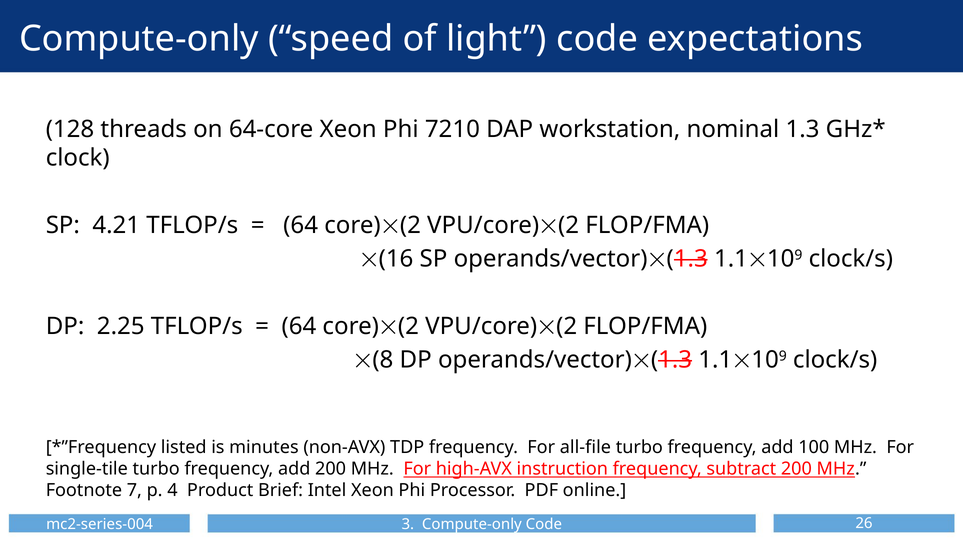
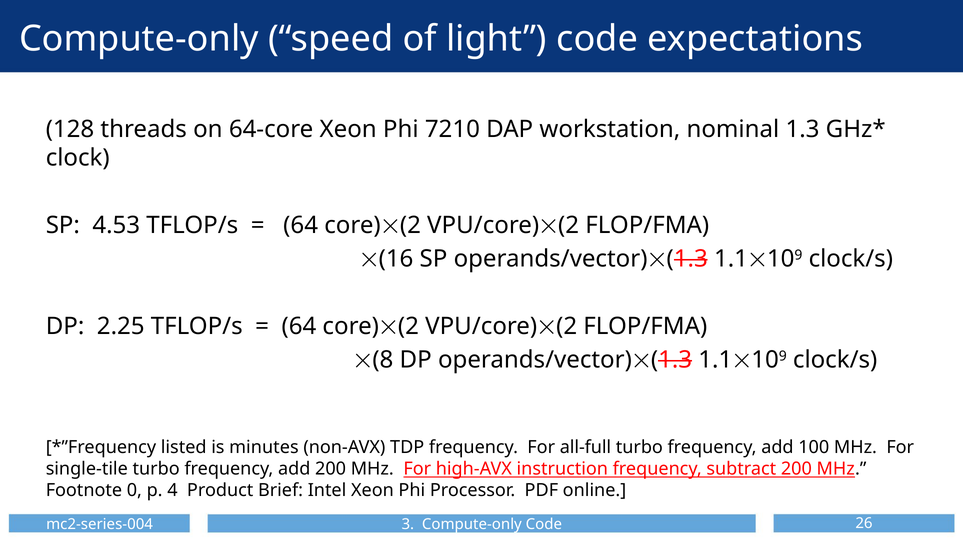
4.21: 4.21 -> 4.53
all-file: all-file -> all-full
7: 7 -> 0
